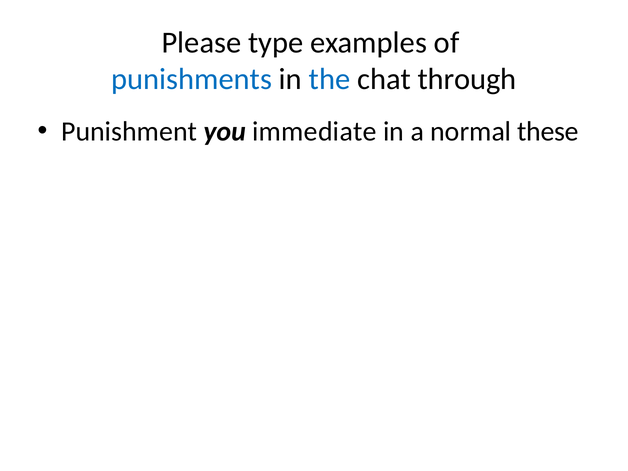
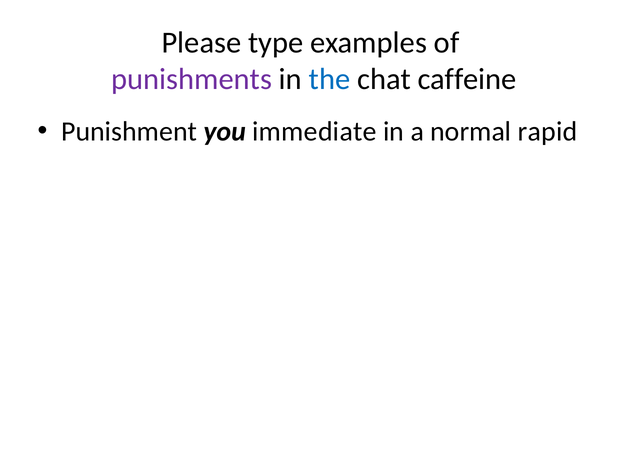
punishments colour: blue -> purple
through: through -> caffeine
these: these -> rapid
